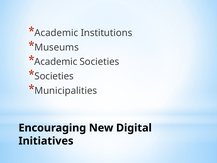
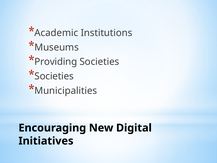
Academic at (56, 62): Academic -> Providing
